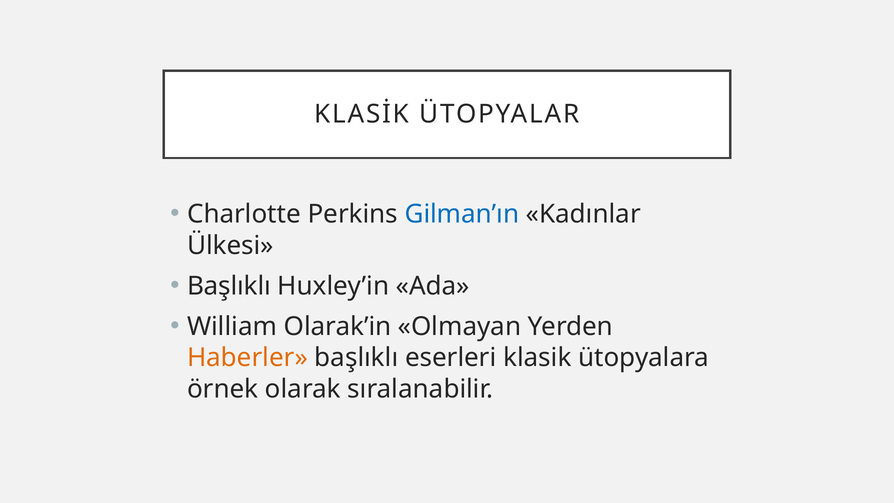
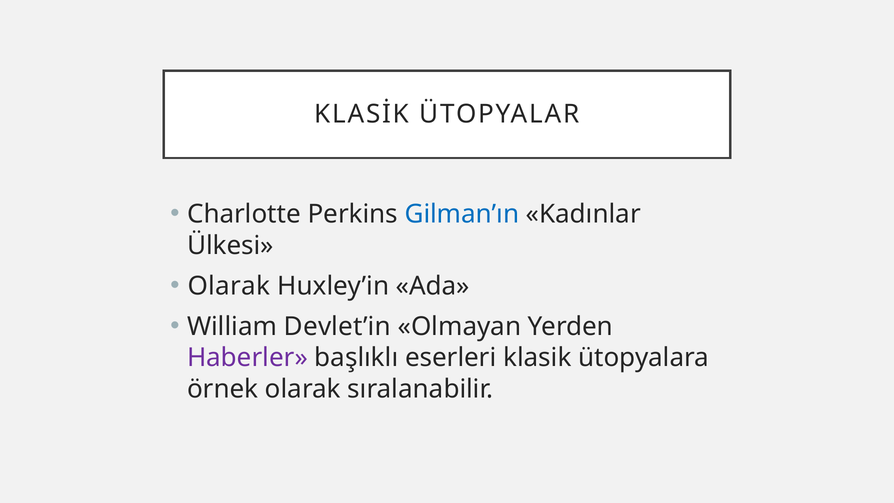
Başlıklı at (229, 286): Başlıklı -> Olarak
Olarak’in: Olarak’in -> Devlet’in
Haberler colour: orange -> purple
